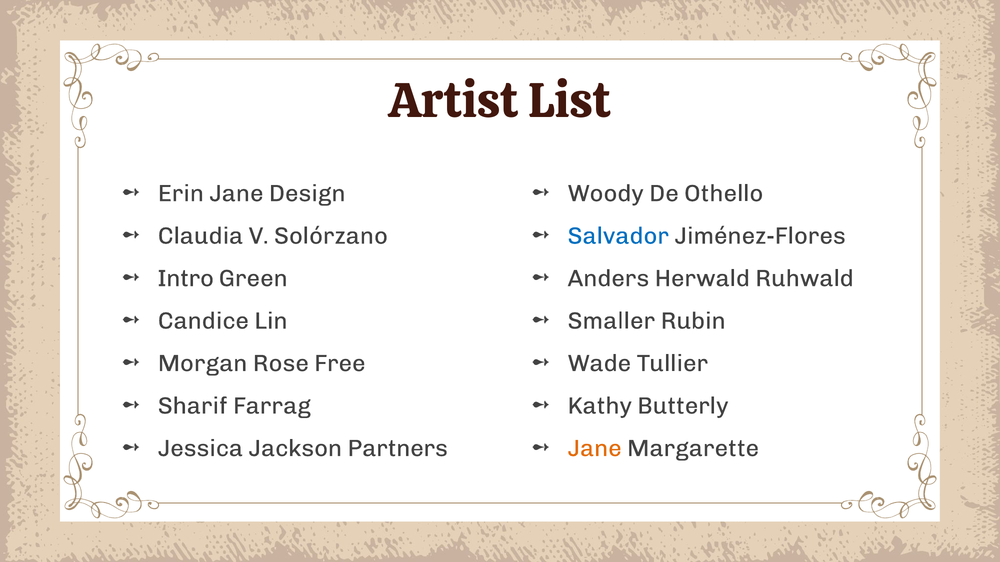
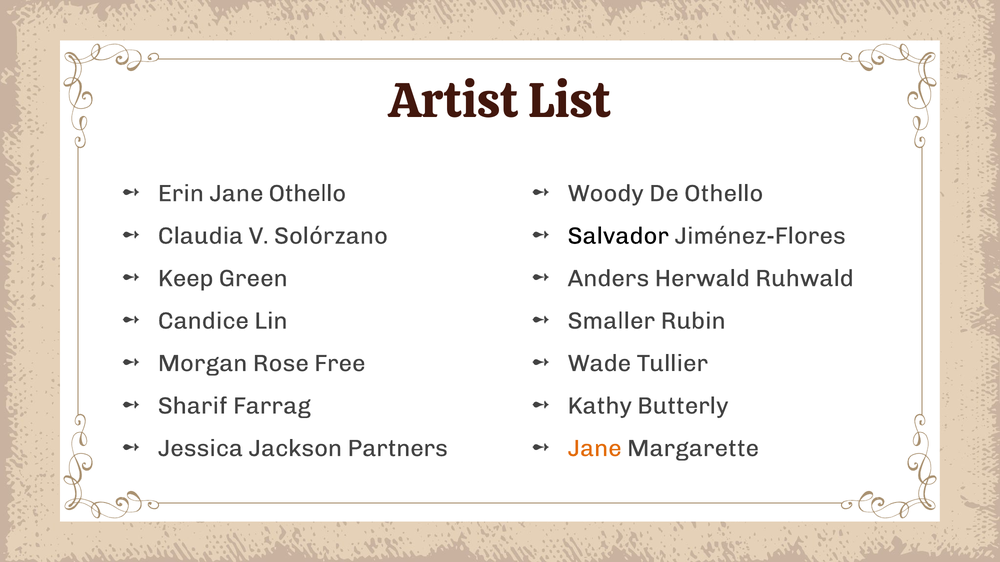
Jane Design: Design -> Othello
Salvador colour: blue -> black
Intro: Intro -> Keep
